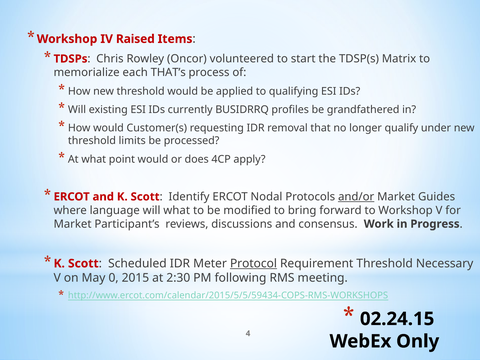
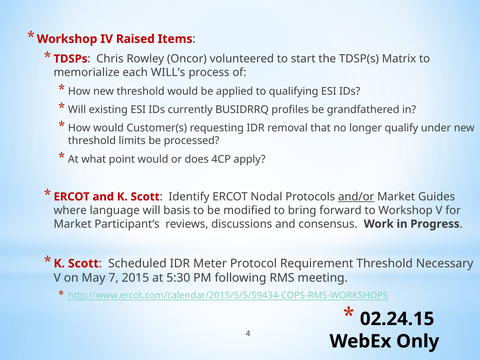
THAT’s: THAT’s -> WILL’s
will what: what -> basis
Protocol underline: present -> none
0: 0 -> 7
2:30: 2:30 -> 5:30
